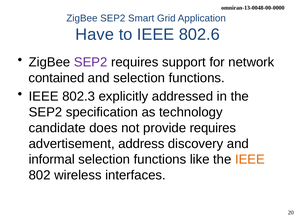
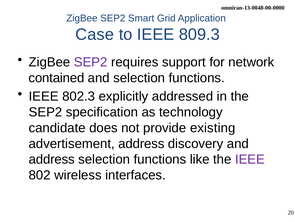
Have: Have -> Case
802.6: 802.6 -> 809.3
provide requires: requires -> existing
informal at (52, 159): informal -> address
IEEE at (250, 159) colour: orange -> purple
